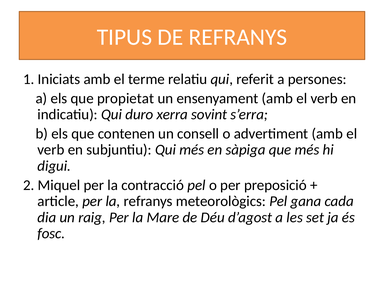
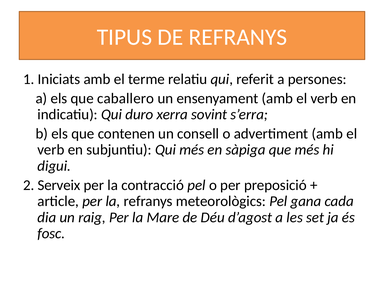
propietat: propietat -> caballero
Miquel: Miquel -> Serveix
